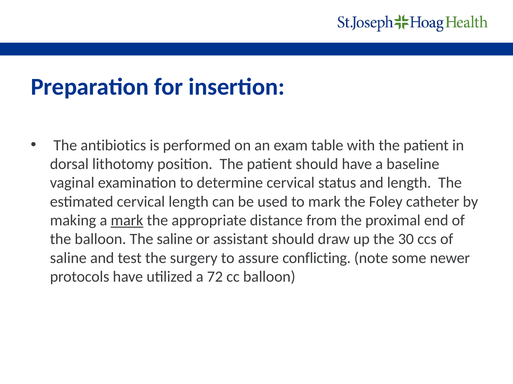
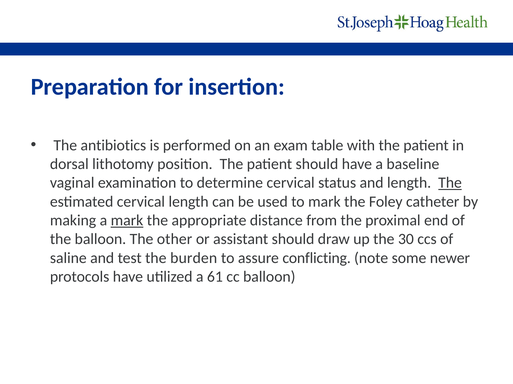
The at (450, 183) underline: none -> present
The saline: saline -> other
surgery: surgery -> burden
72: 72 -> 61
